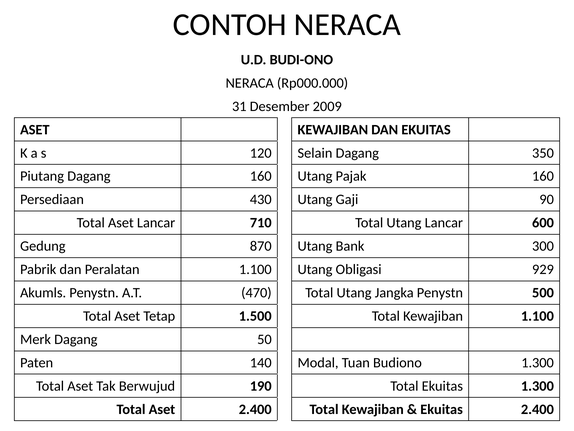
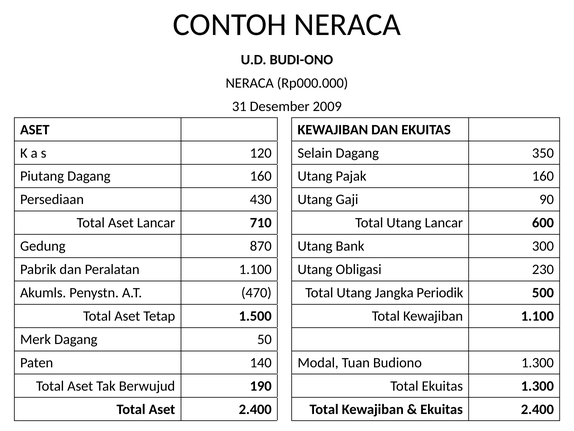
929: 929 -> 230
Jangka Penystn: Penystn -> Periodik
